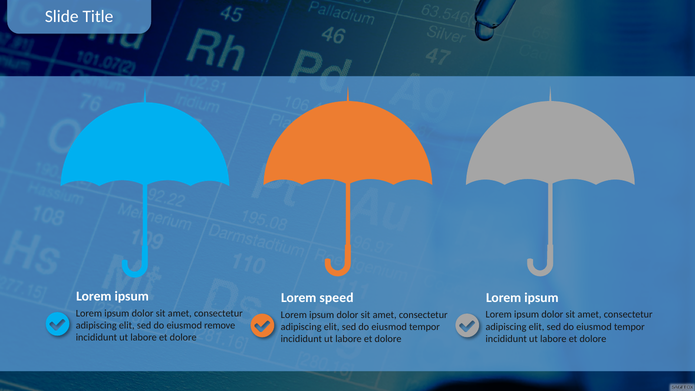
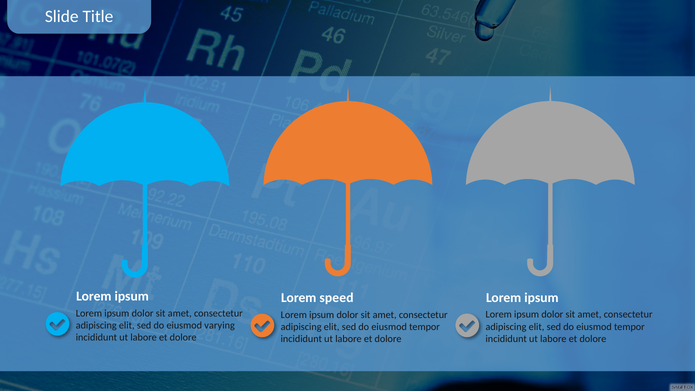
remove: remove -> varying
